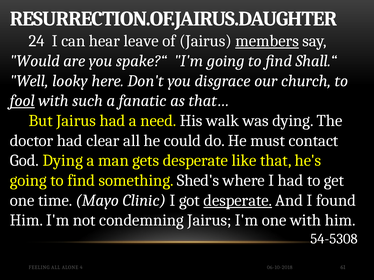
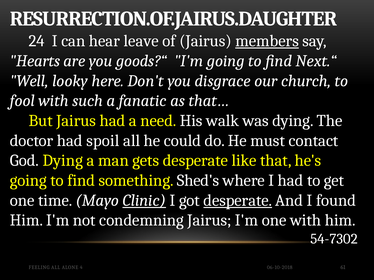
Would: Would -> Hearts
spake?“: spake?“ -> goods?“
Shall.“: Shall.“ -> Next.“
fool underline: present -> none
clear: clear -> spoil
Clinic underline: none -> present
54-5308: 54-5308 -> 54-7302
